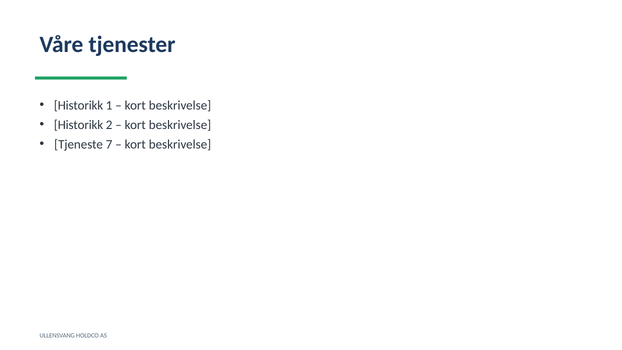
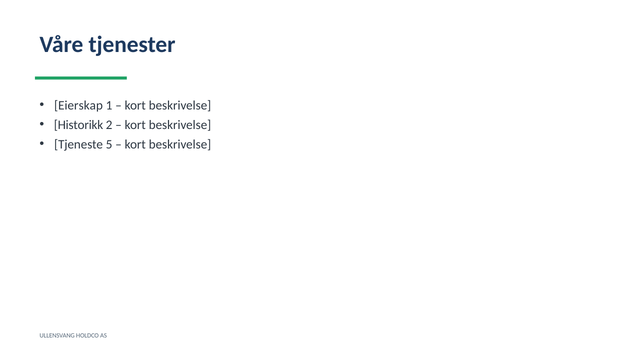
Historikk at (79, 105): Historikk -> Eierskap
7: 7 -> 5
